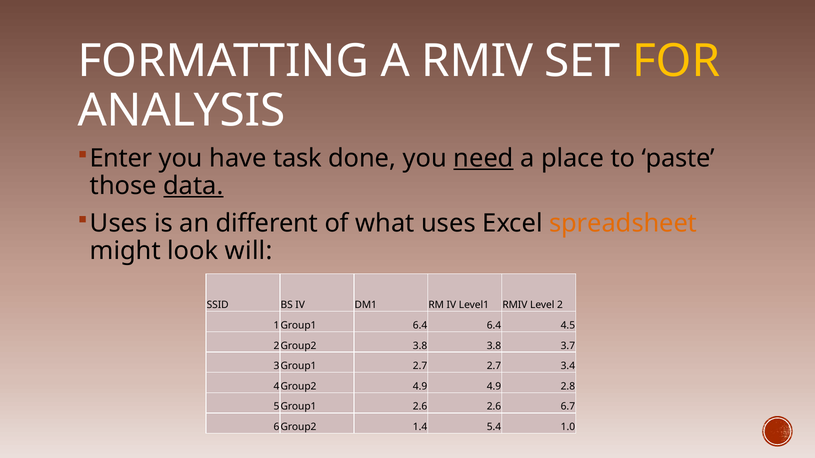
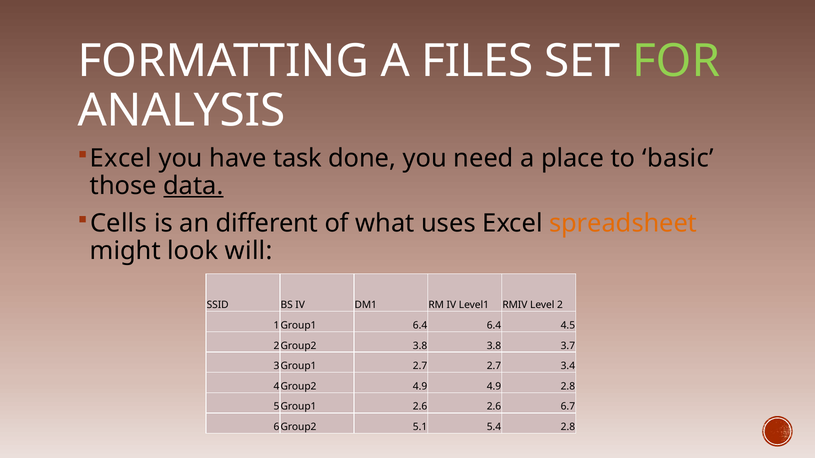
A RMIV: RMIV -> FILES
FOR colour: yellow -> light green
Enter at (121, 158): Enter -> Excel
need underline: present -> none
paste: paste -> basic
Uses at (119, 224): Uses -> Cells
1.4: 1.4 -> 5.1
5.4 1.0: 1.0 -> 2.8
